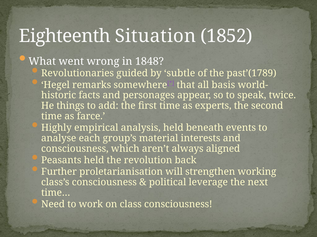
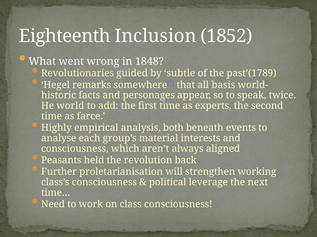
Situation: Situation -> Inclusion
things: things -> world
analysis held: held -> both
